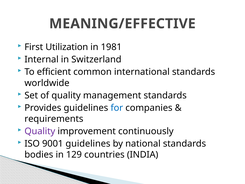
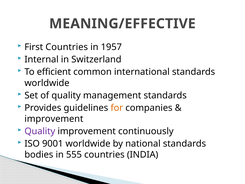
First Utilization: Utilization -> Countries
1981: 1981 -> 1957
for colour: blue -> orange
requirements at (54, 119): requirements -> improvement
9001 guidelines: guidelines -> worldwide
129: 129 -> 555
